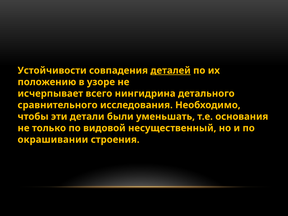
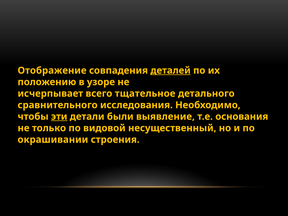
Устойчивости: Устойчивости -> Отображение
нингидрина: нингидрина -> тщательное
эти underline: none -> present
уменьшать: уменьшать -> выявление
